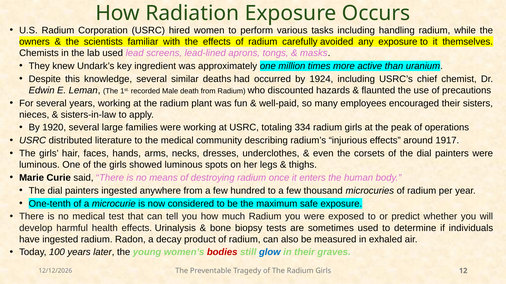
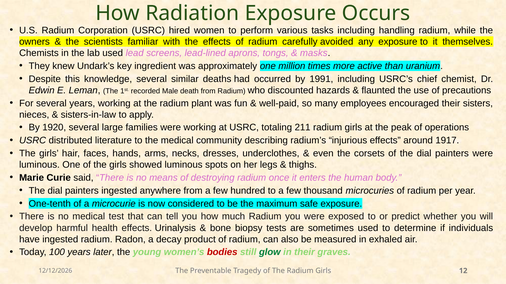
1924: 1924 -> 1991
334: 334 -> 211
glow colour: blue -> green
